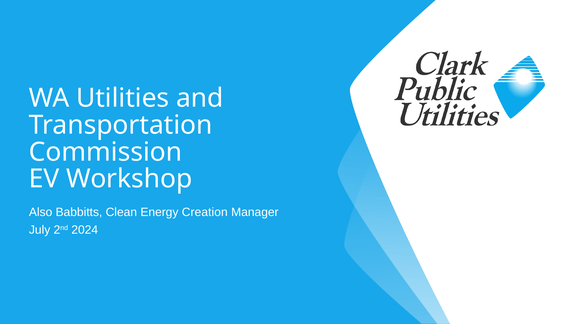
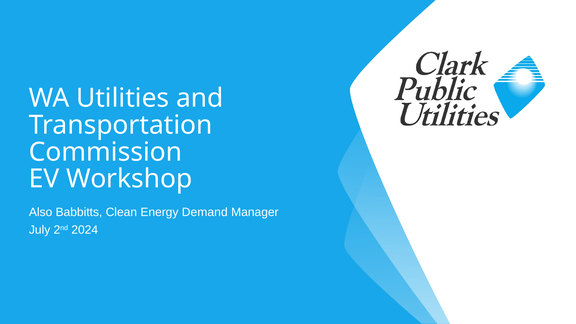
Creation: Creation -> Demand
